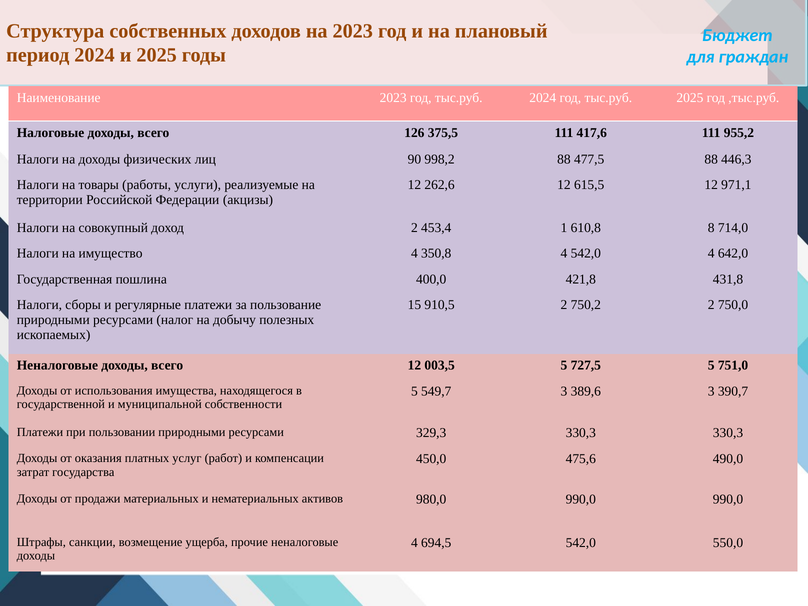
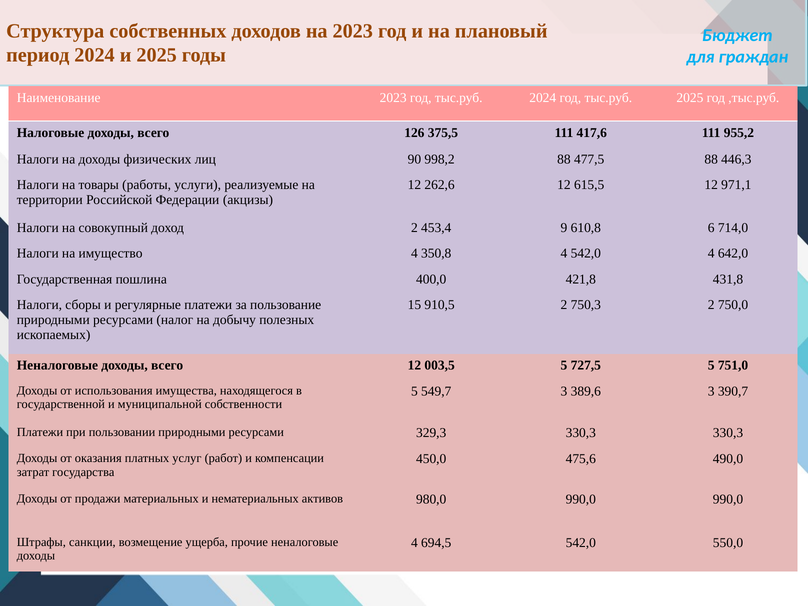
1: 1 -> 9
8: 8 -> 6
750,2: 750,2 -> 750,3
